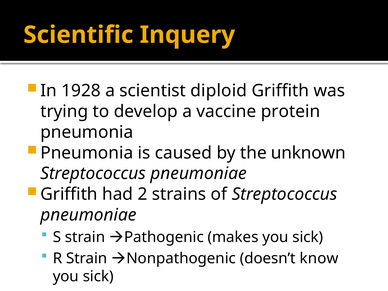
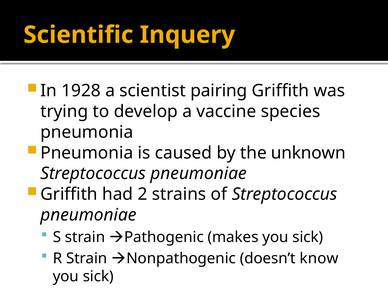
diploid: diploid -> pairing
protein: protein -> species
